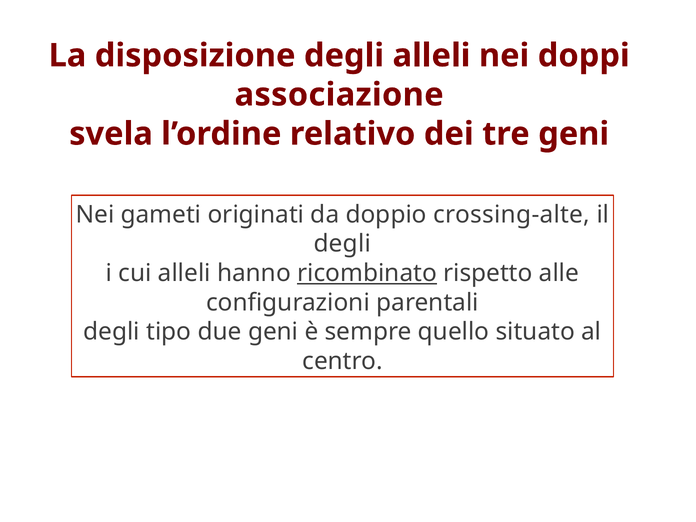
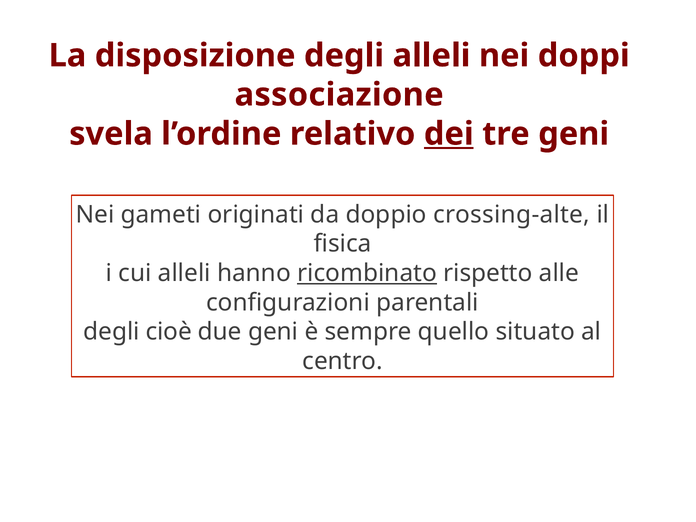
dei underline: none -> present
degli at (342, 244): degli -> fisica
tipo: tipo -> cioè
